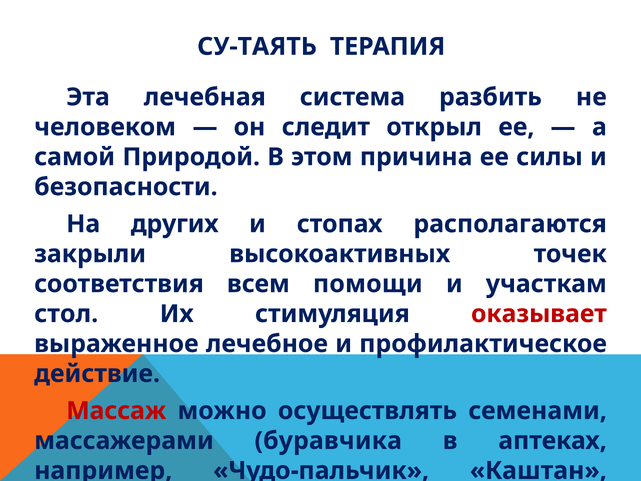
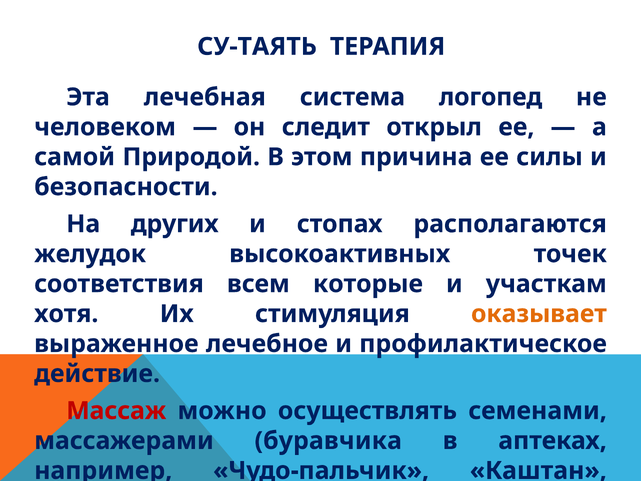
разбить: разбить -> логопед
закрыли: закрыли -> желудок
помощи: помощи -> которые
стол: стол -> хотя
оказывает colour: red -> orange
